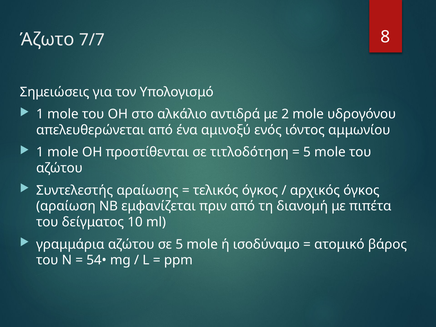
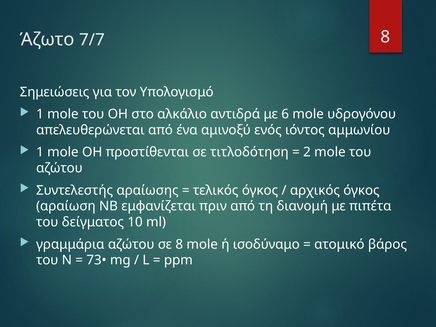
2: 2 -> 6
5 at (307, 152): 5 -> 2
σε 5: 5 -> 8
54•: 54• -> 73•
